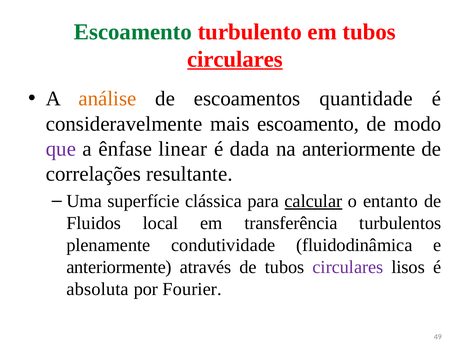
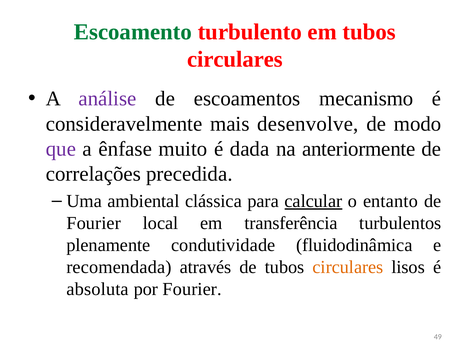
circulares at (235, 59) underline: present -> none
análise colour: orange -> purple
quantidade: quantidade -> mecanismo
mais escoamento: escoamento -> desenvolve
linear: linear -> muito
resultante: resultante -> precedida
superfície: superfície -> ambiental
Fluidos at (94, 223): Fluidos -> Fourier
anteriormente at (119, 267): anteriormente -> recomendada
circulares at (348, 267) colour: purple -> orange
